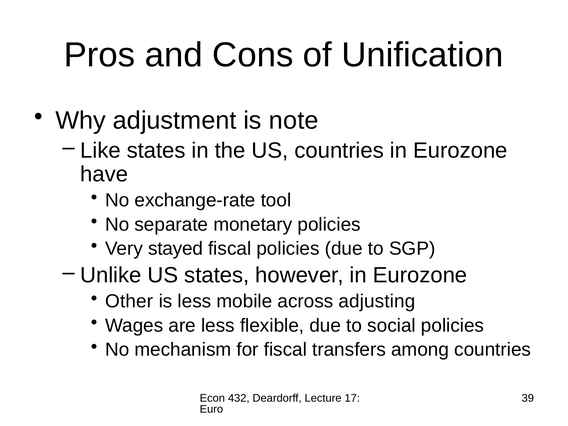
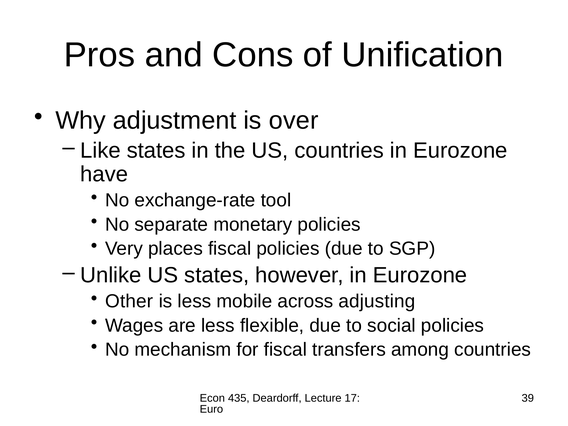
note: note -> over
stayed: stayed -> places
432: 432 -> 435
